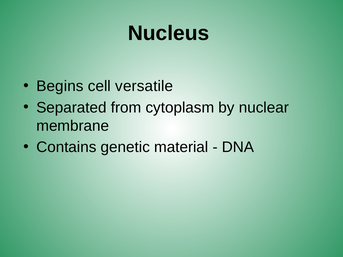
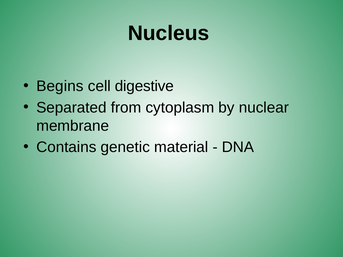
versatile: versatile -> digestive
